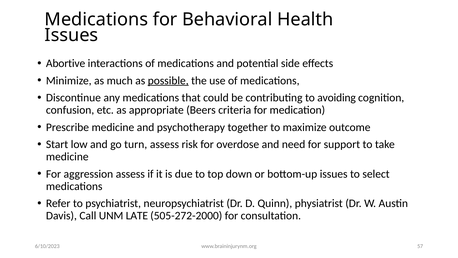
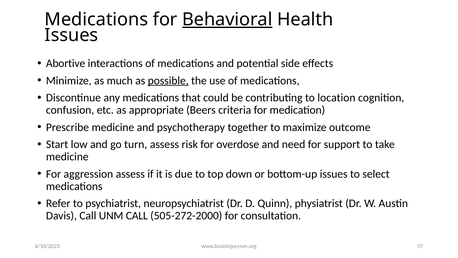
Behavioral underline: none -> present
avoiding: avoiding -> location
UNM LATE: LATE -> CALL
